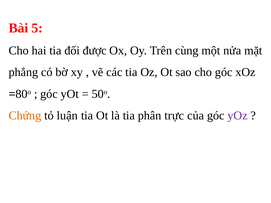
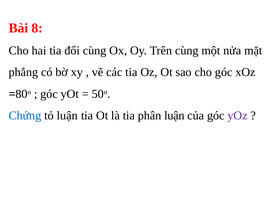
5: 5 -> 8
đối được: được -> cùng
Chứng colour: orange -> blue
phân trực: trực -> luận
